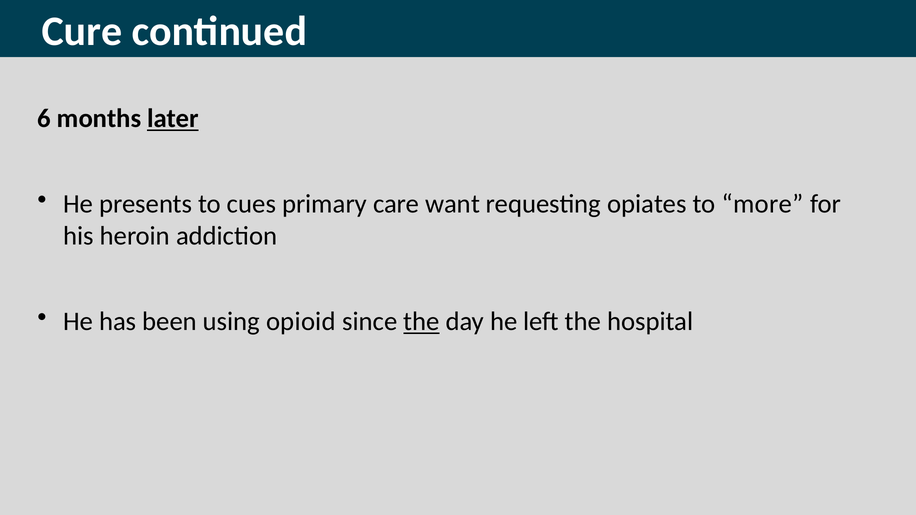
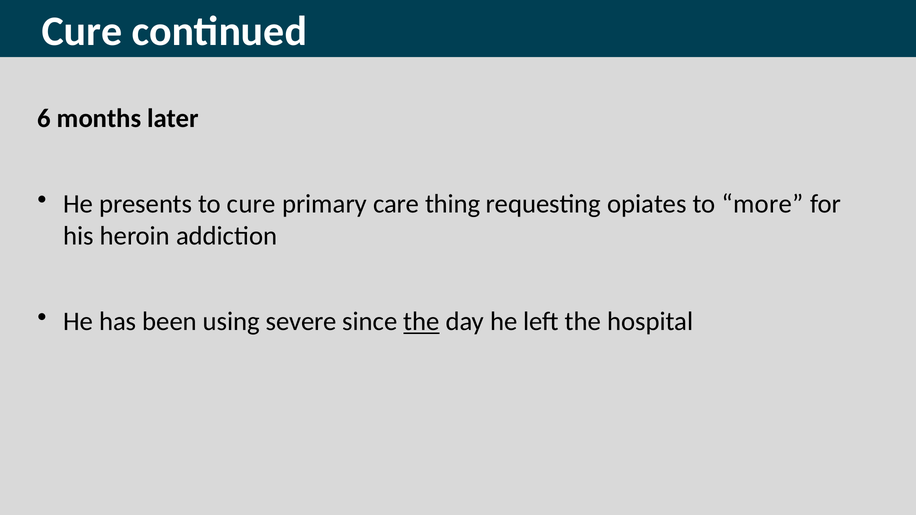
later underline: present -> none
to cues: cues -> cure
want: want -> thing
opioid: opioid -> severe
